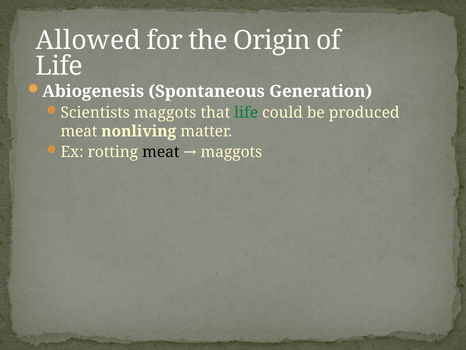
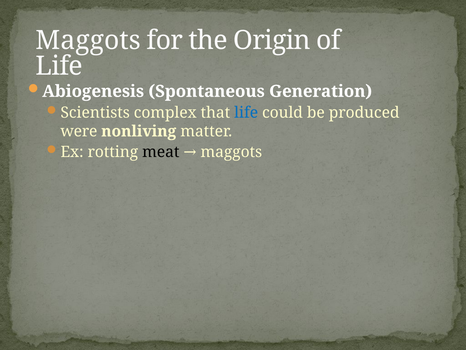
Allowed at (88, 40): Allowed -> Maggots
Scientists maggots: maggots -> complex
life at (246, 112) colour: green -> blue
meat at (79, 131): meat -> were
